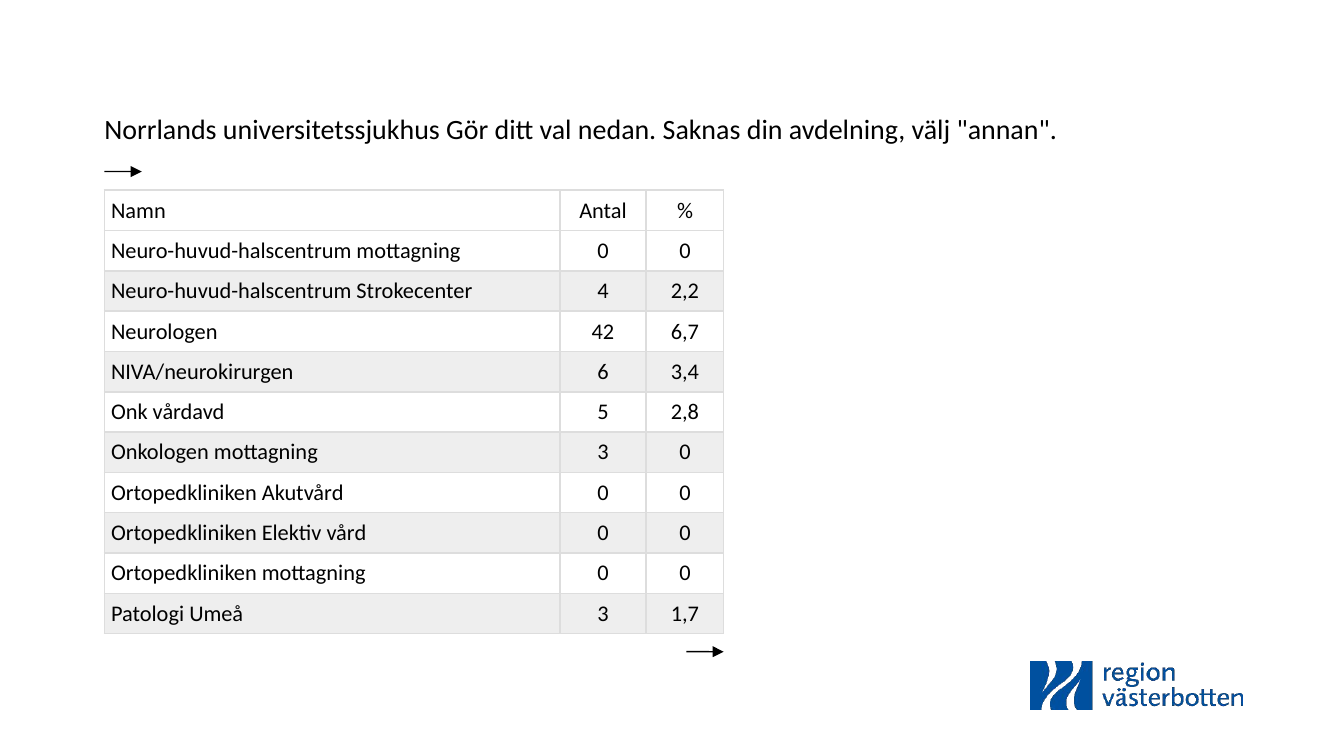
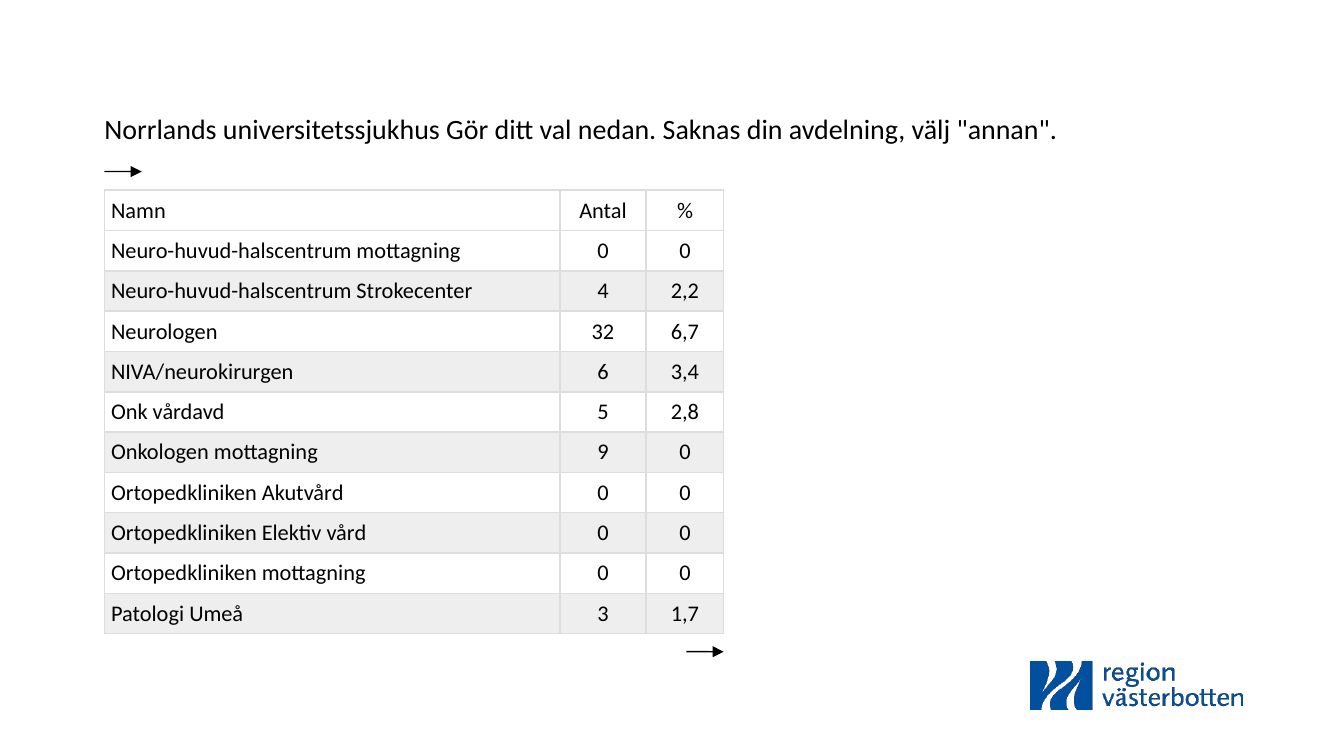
42: 42 -> 32
mottagning 3: 3 -> 9
